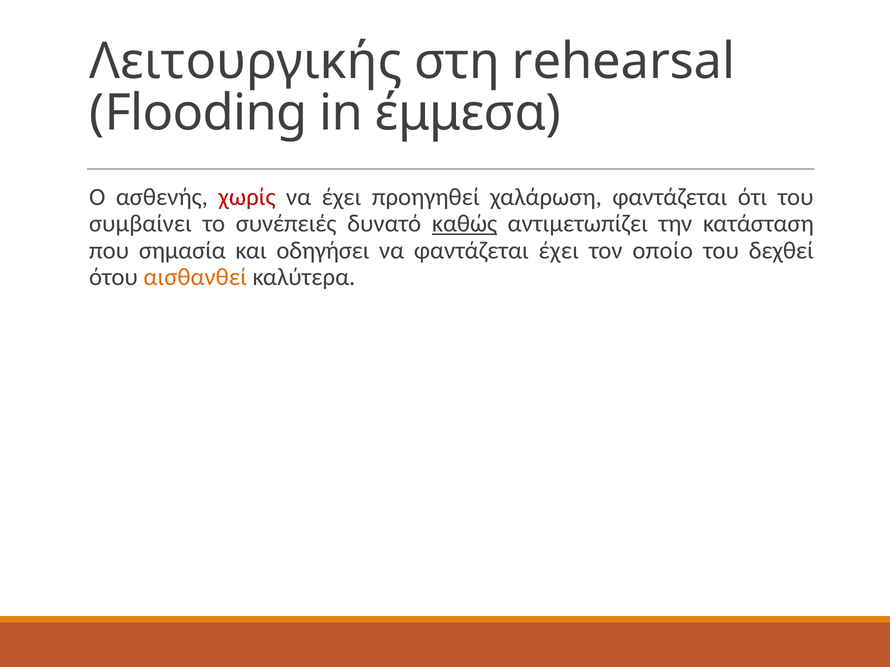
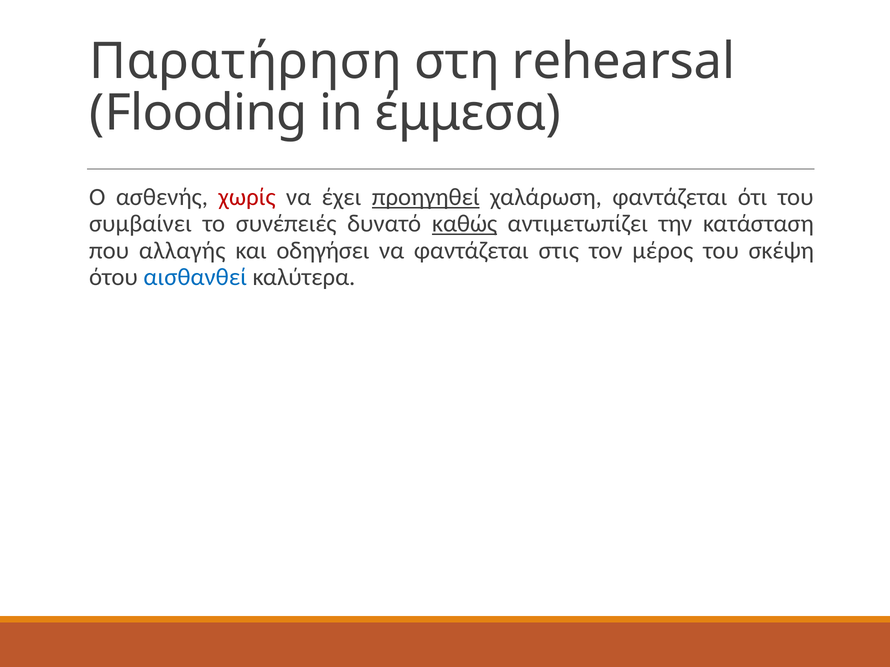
Λειτουργικής: Λειτουργικής -> Παρατήρηση
προηγηθεί underline: none -> present
σημασία: σημασία -> αλλαγής
φαντάζεται έχει: έχει -> στις
οποίο: οποίο -> μέρος
δεχθεί: δεχθεί -> σκέψη
αισθανθεί colour: orange -> blue
